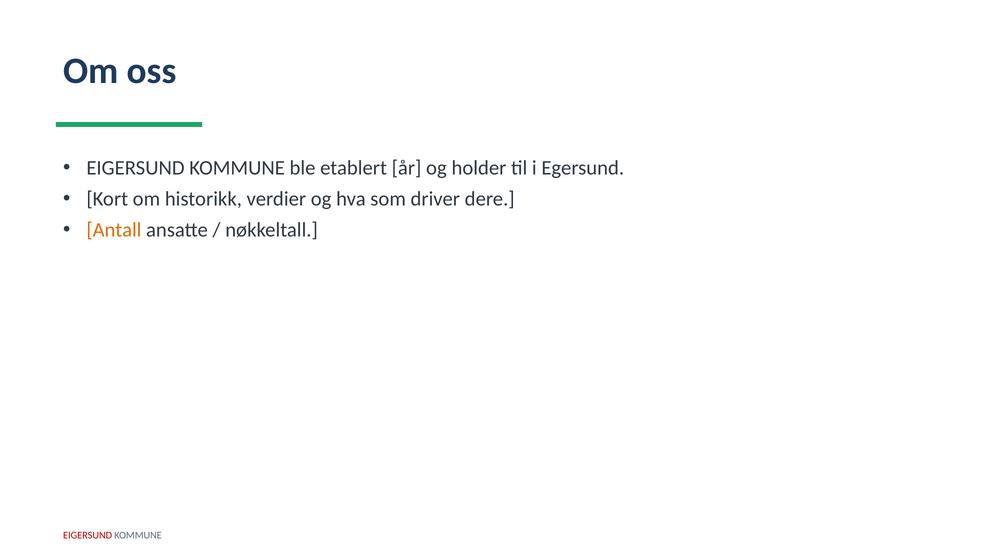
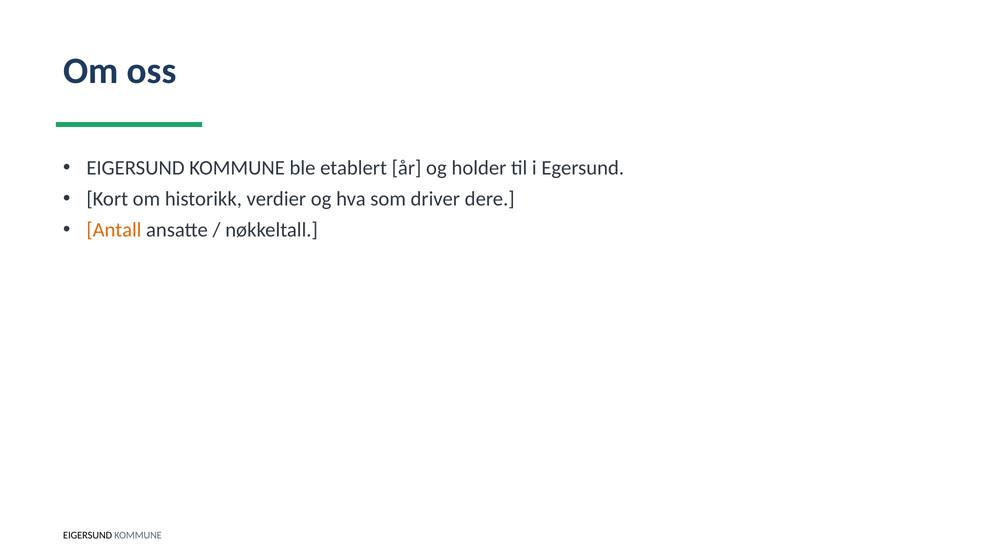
EIGERSUND at (88, 535) colour: red -> black
